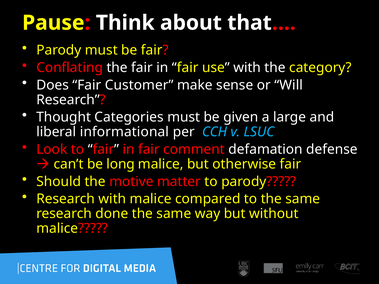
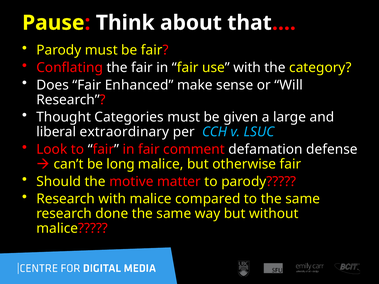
Customer: Customer -> Enhanced
informational: informational -> extraordinary
